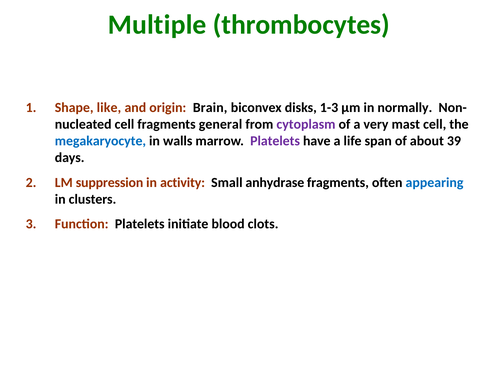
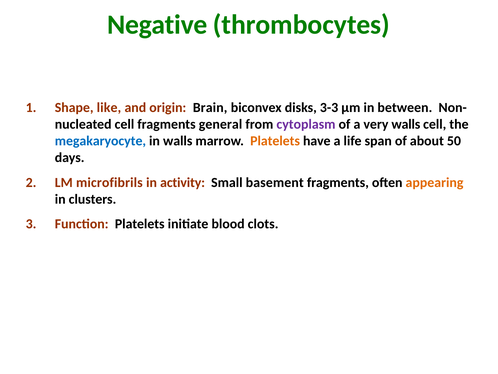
Multiple: Multiple -> Negative
1-3: 1-3 -> 3-3
normally: normally -> between
very mast: mast -> walls
Platelets at (275, 141) colour: purple -> orange
39: 39 -> 50
suppression: suppression -> microfibrils
anhydrase: anhydrase -> basement
appearing colour: blue -> orange
